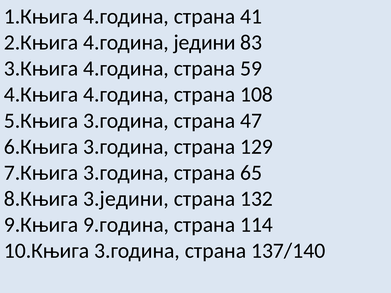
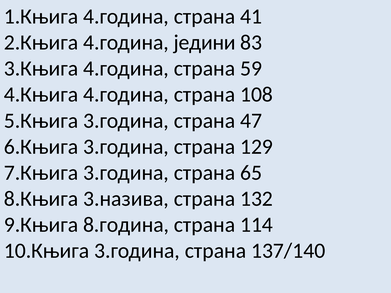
3.једини: 3.једини -> 3.назива
9.година: 9.година -> 8.година
